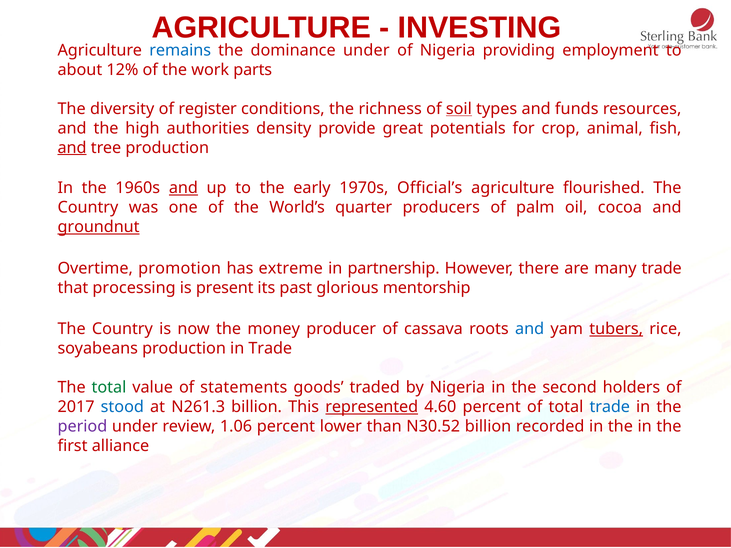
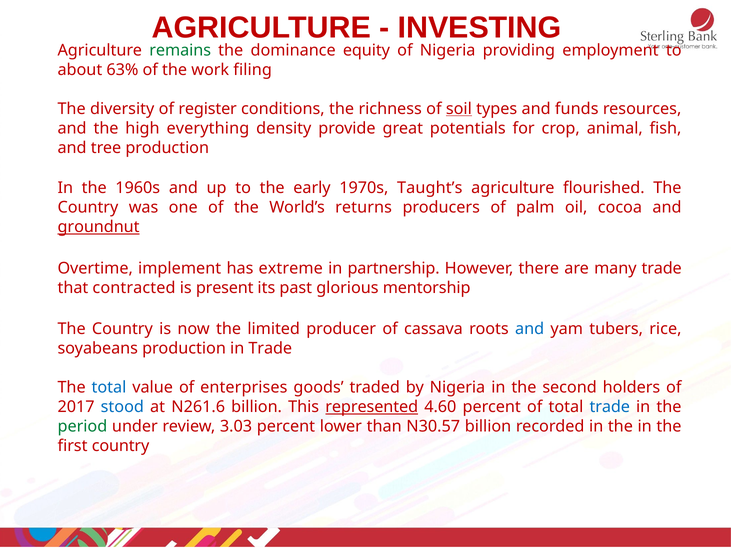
remains colour: blue -> green
dominance under: under -> equity
12%: 12% -> 63%
parts: parts -> filing
authorities: authorities -> everything
and at (72, 148) underline: present -> none
and at (183, 188) underline: present -> none
Official’s: Official’s -> Taught’s
quarter: quarter -> returns
promotion: promotion -> implement
processing: processing -> contracted
money: money -> limited
tubers underline: present -> none
total at (109, 388) colour: green -> blue
statements: statements -> enterprises
N261.3: N261.3 -> N261.6
period colour: purple -> green
1.06: 1.06 -> 3.03
N30.52: N30.52 -> N30.57
first alliance: alliance -> country
